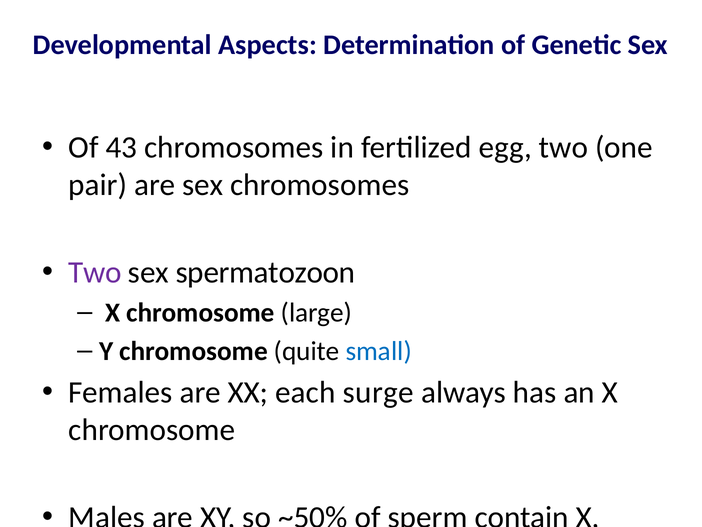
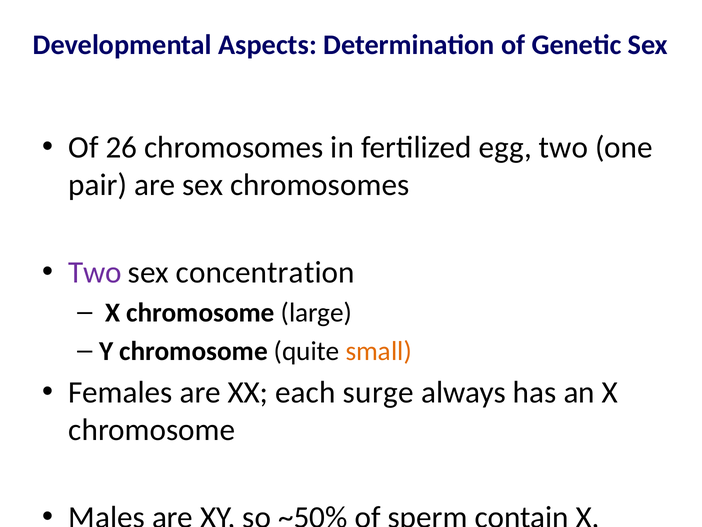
43: 43 -> 26
spermatozoon: spermatozoon -> concentration
small colour: blue -> orange
